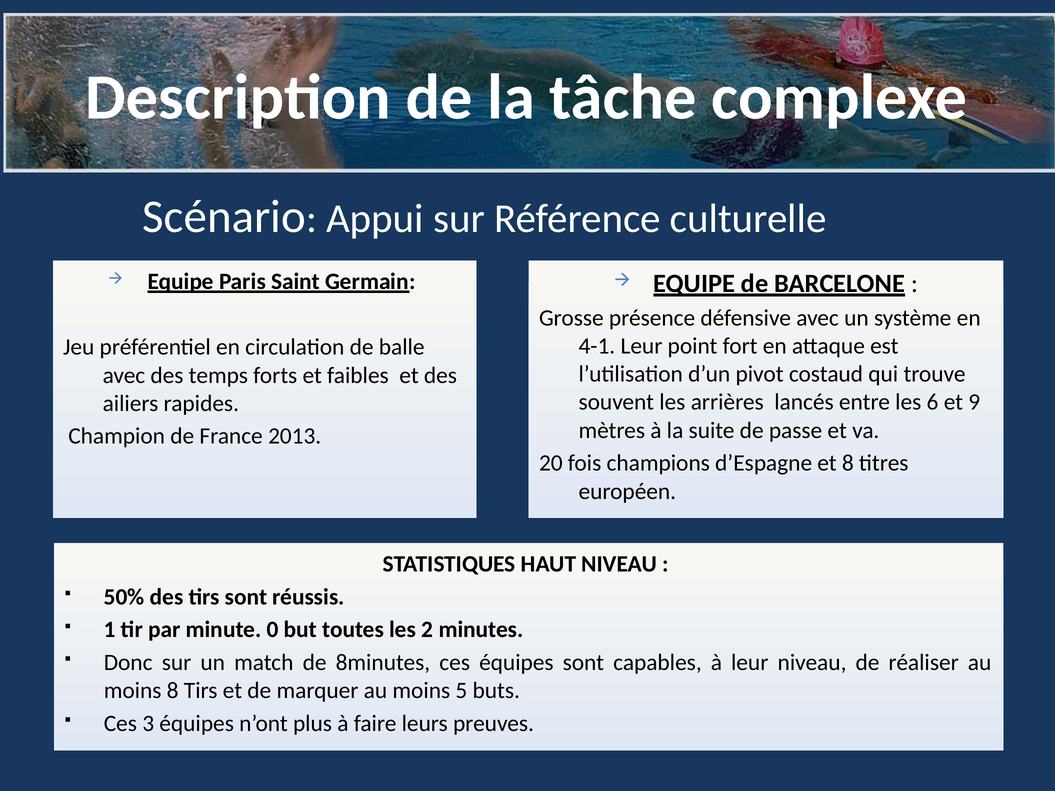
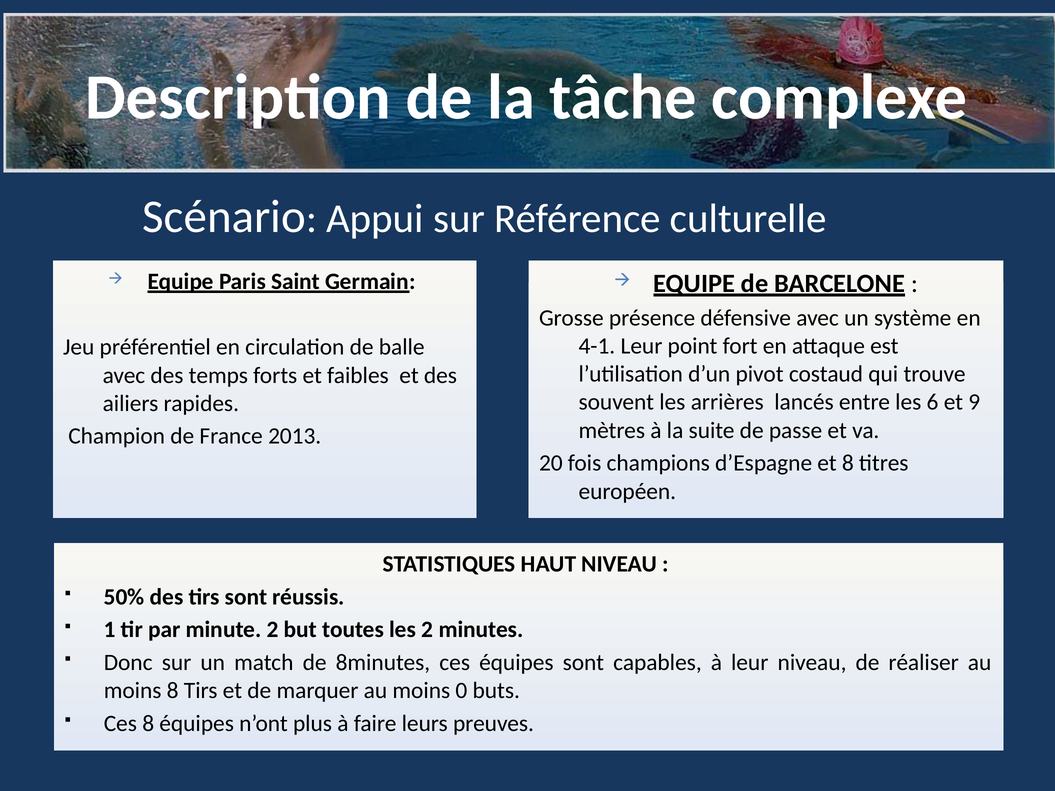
minute 0: 0 -> 2
5: 5 -> 0
Ces 3: 3 -> 8
